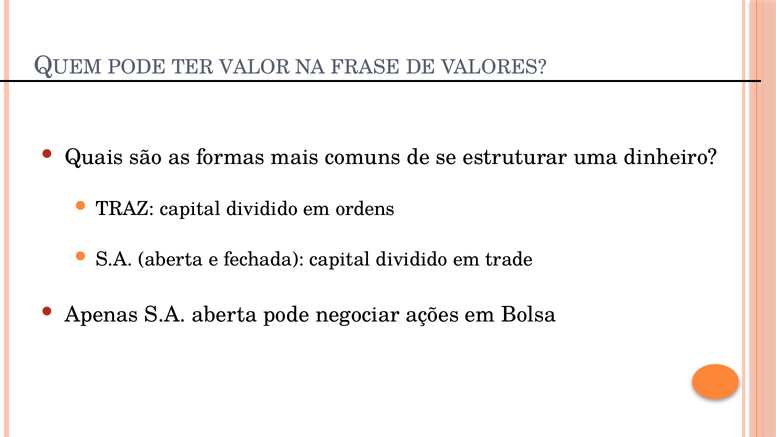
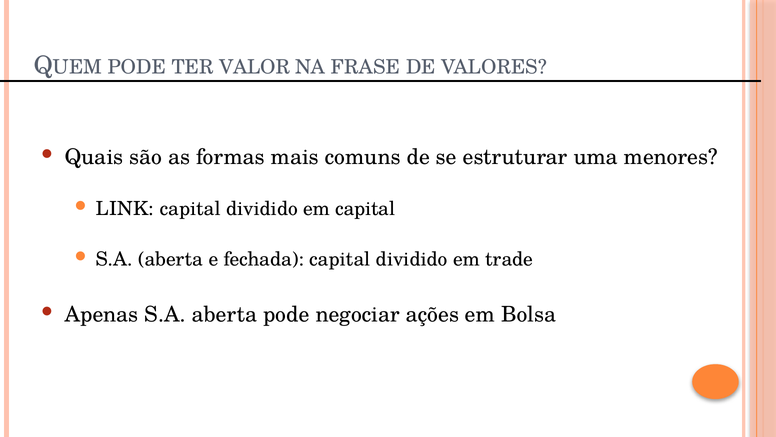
dinheiro: dinheiro -> menores
TRAZ: TRAZ -> LINK
em ordens: ordens -> capital
